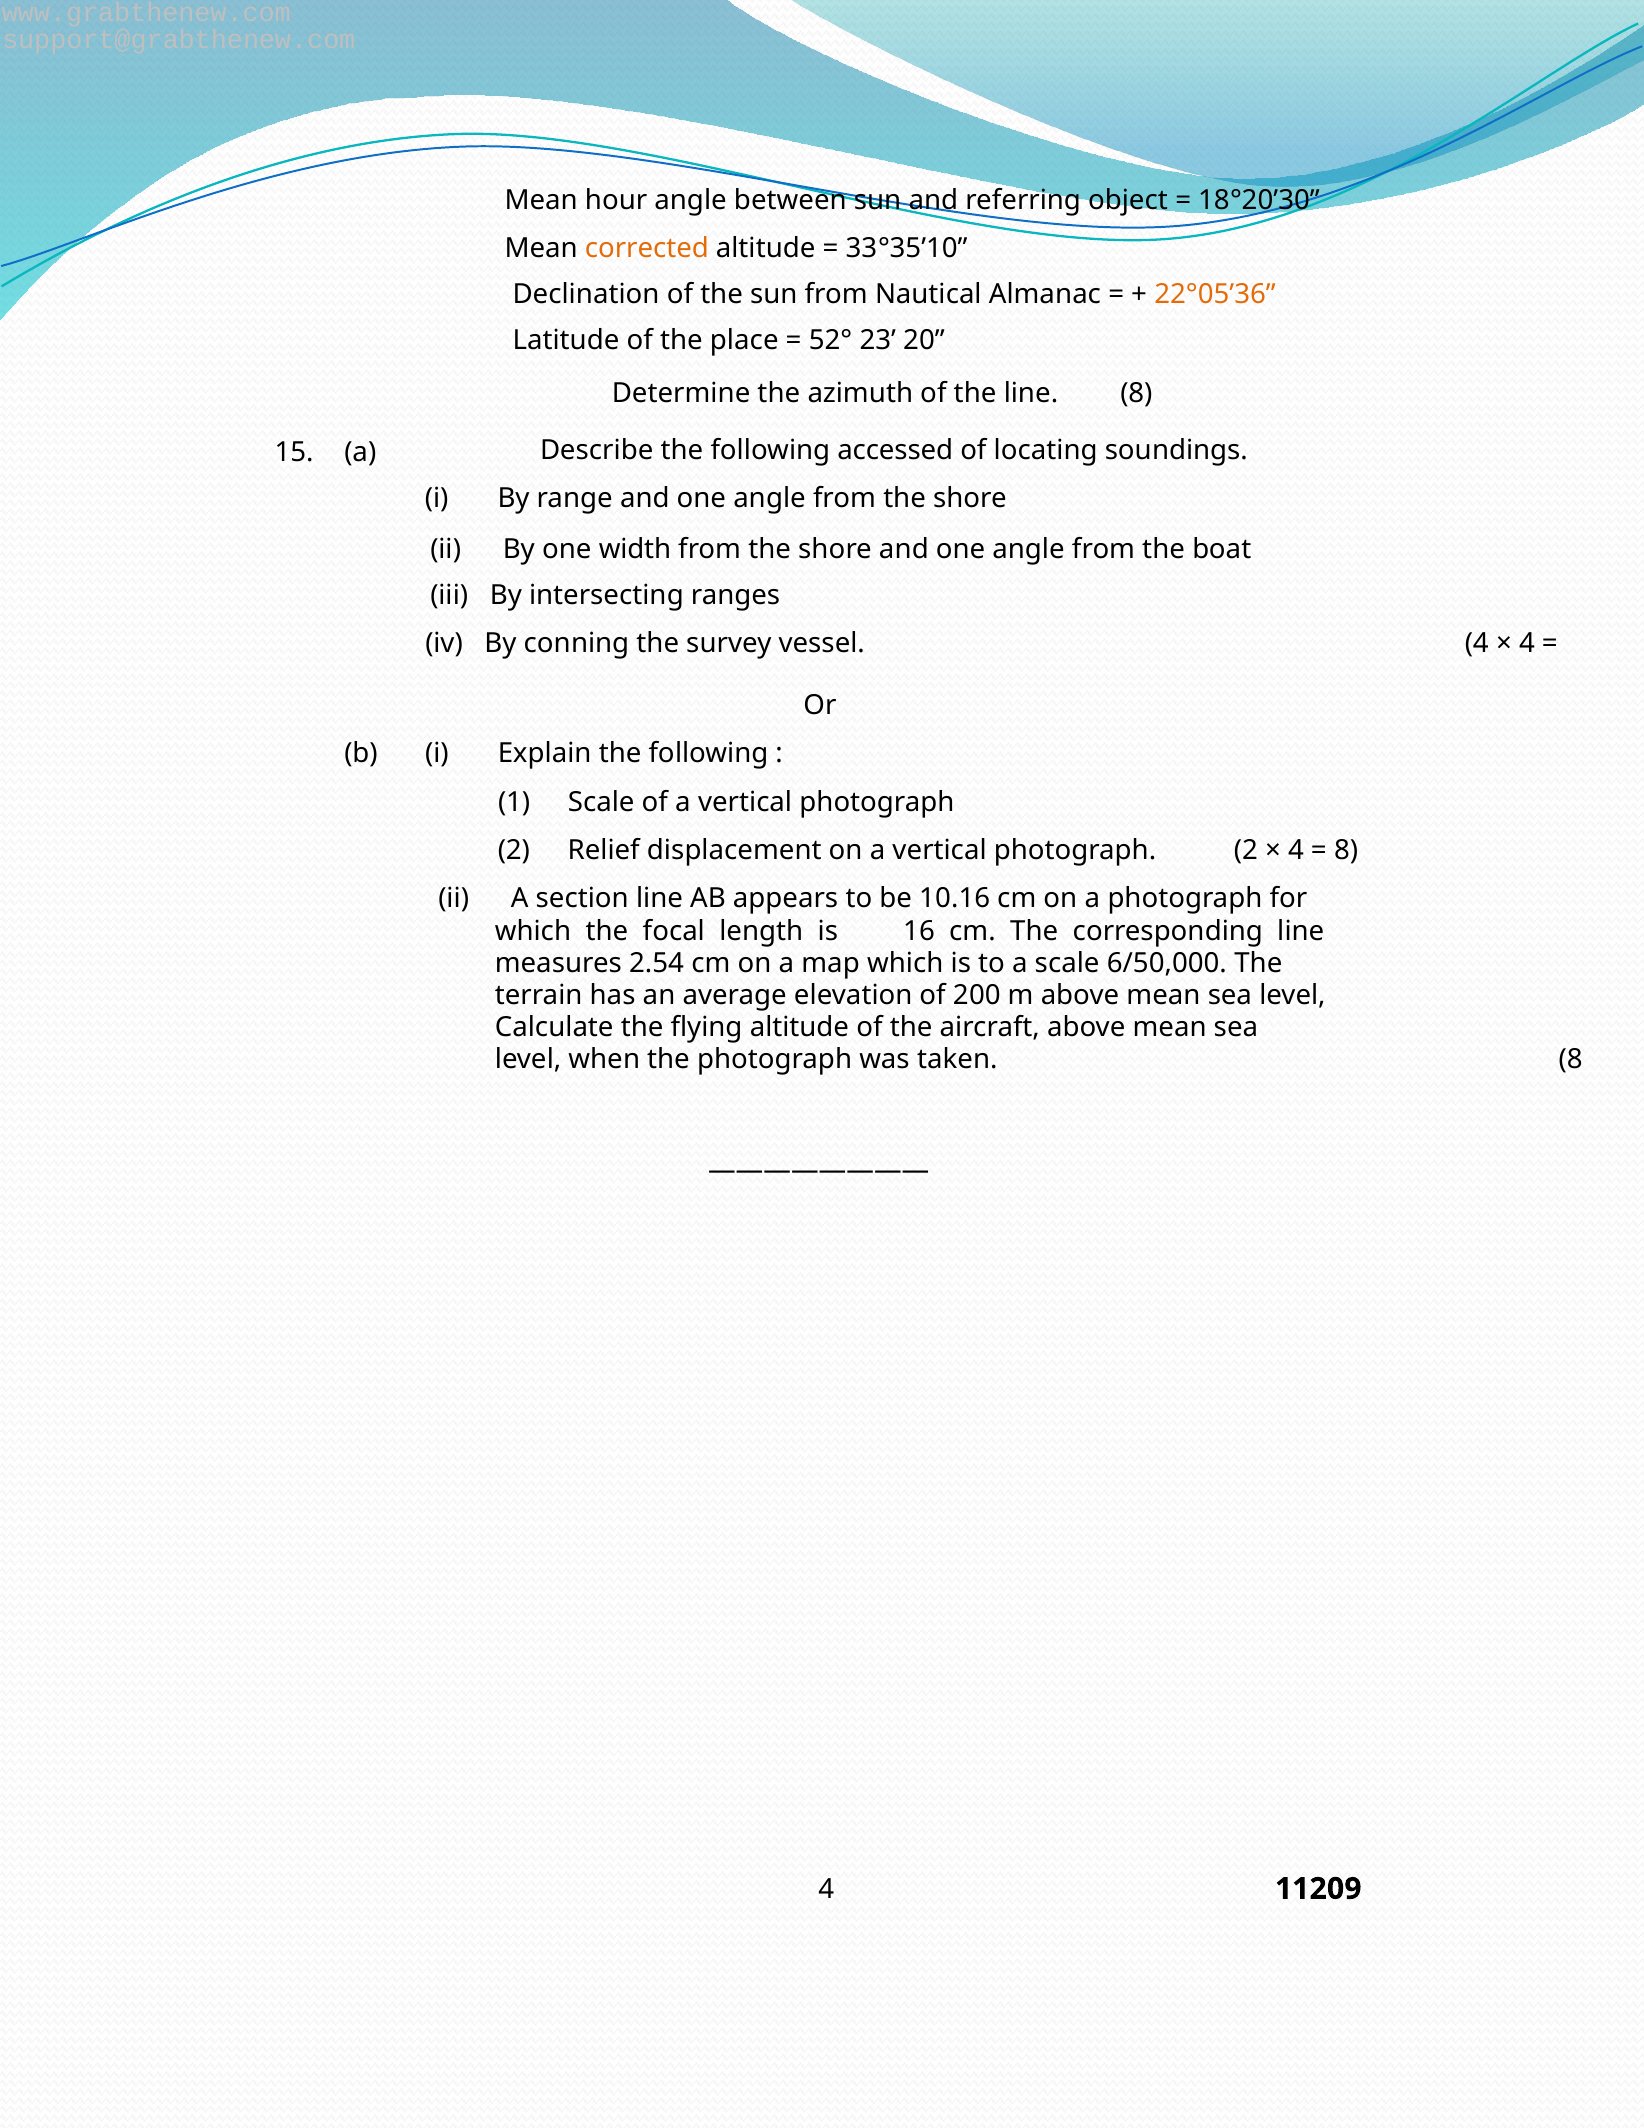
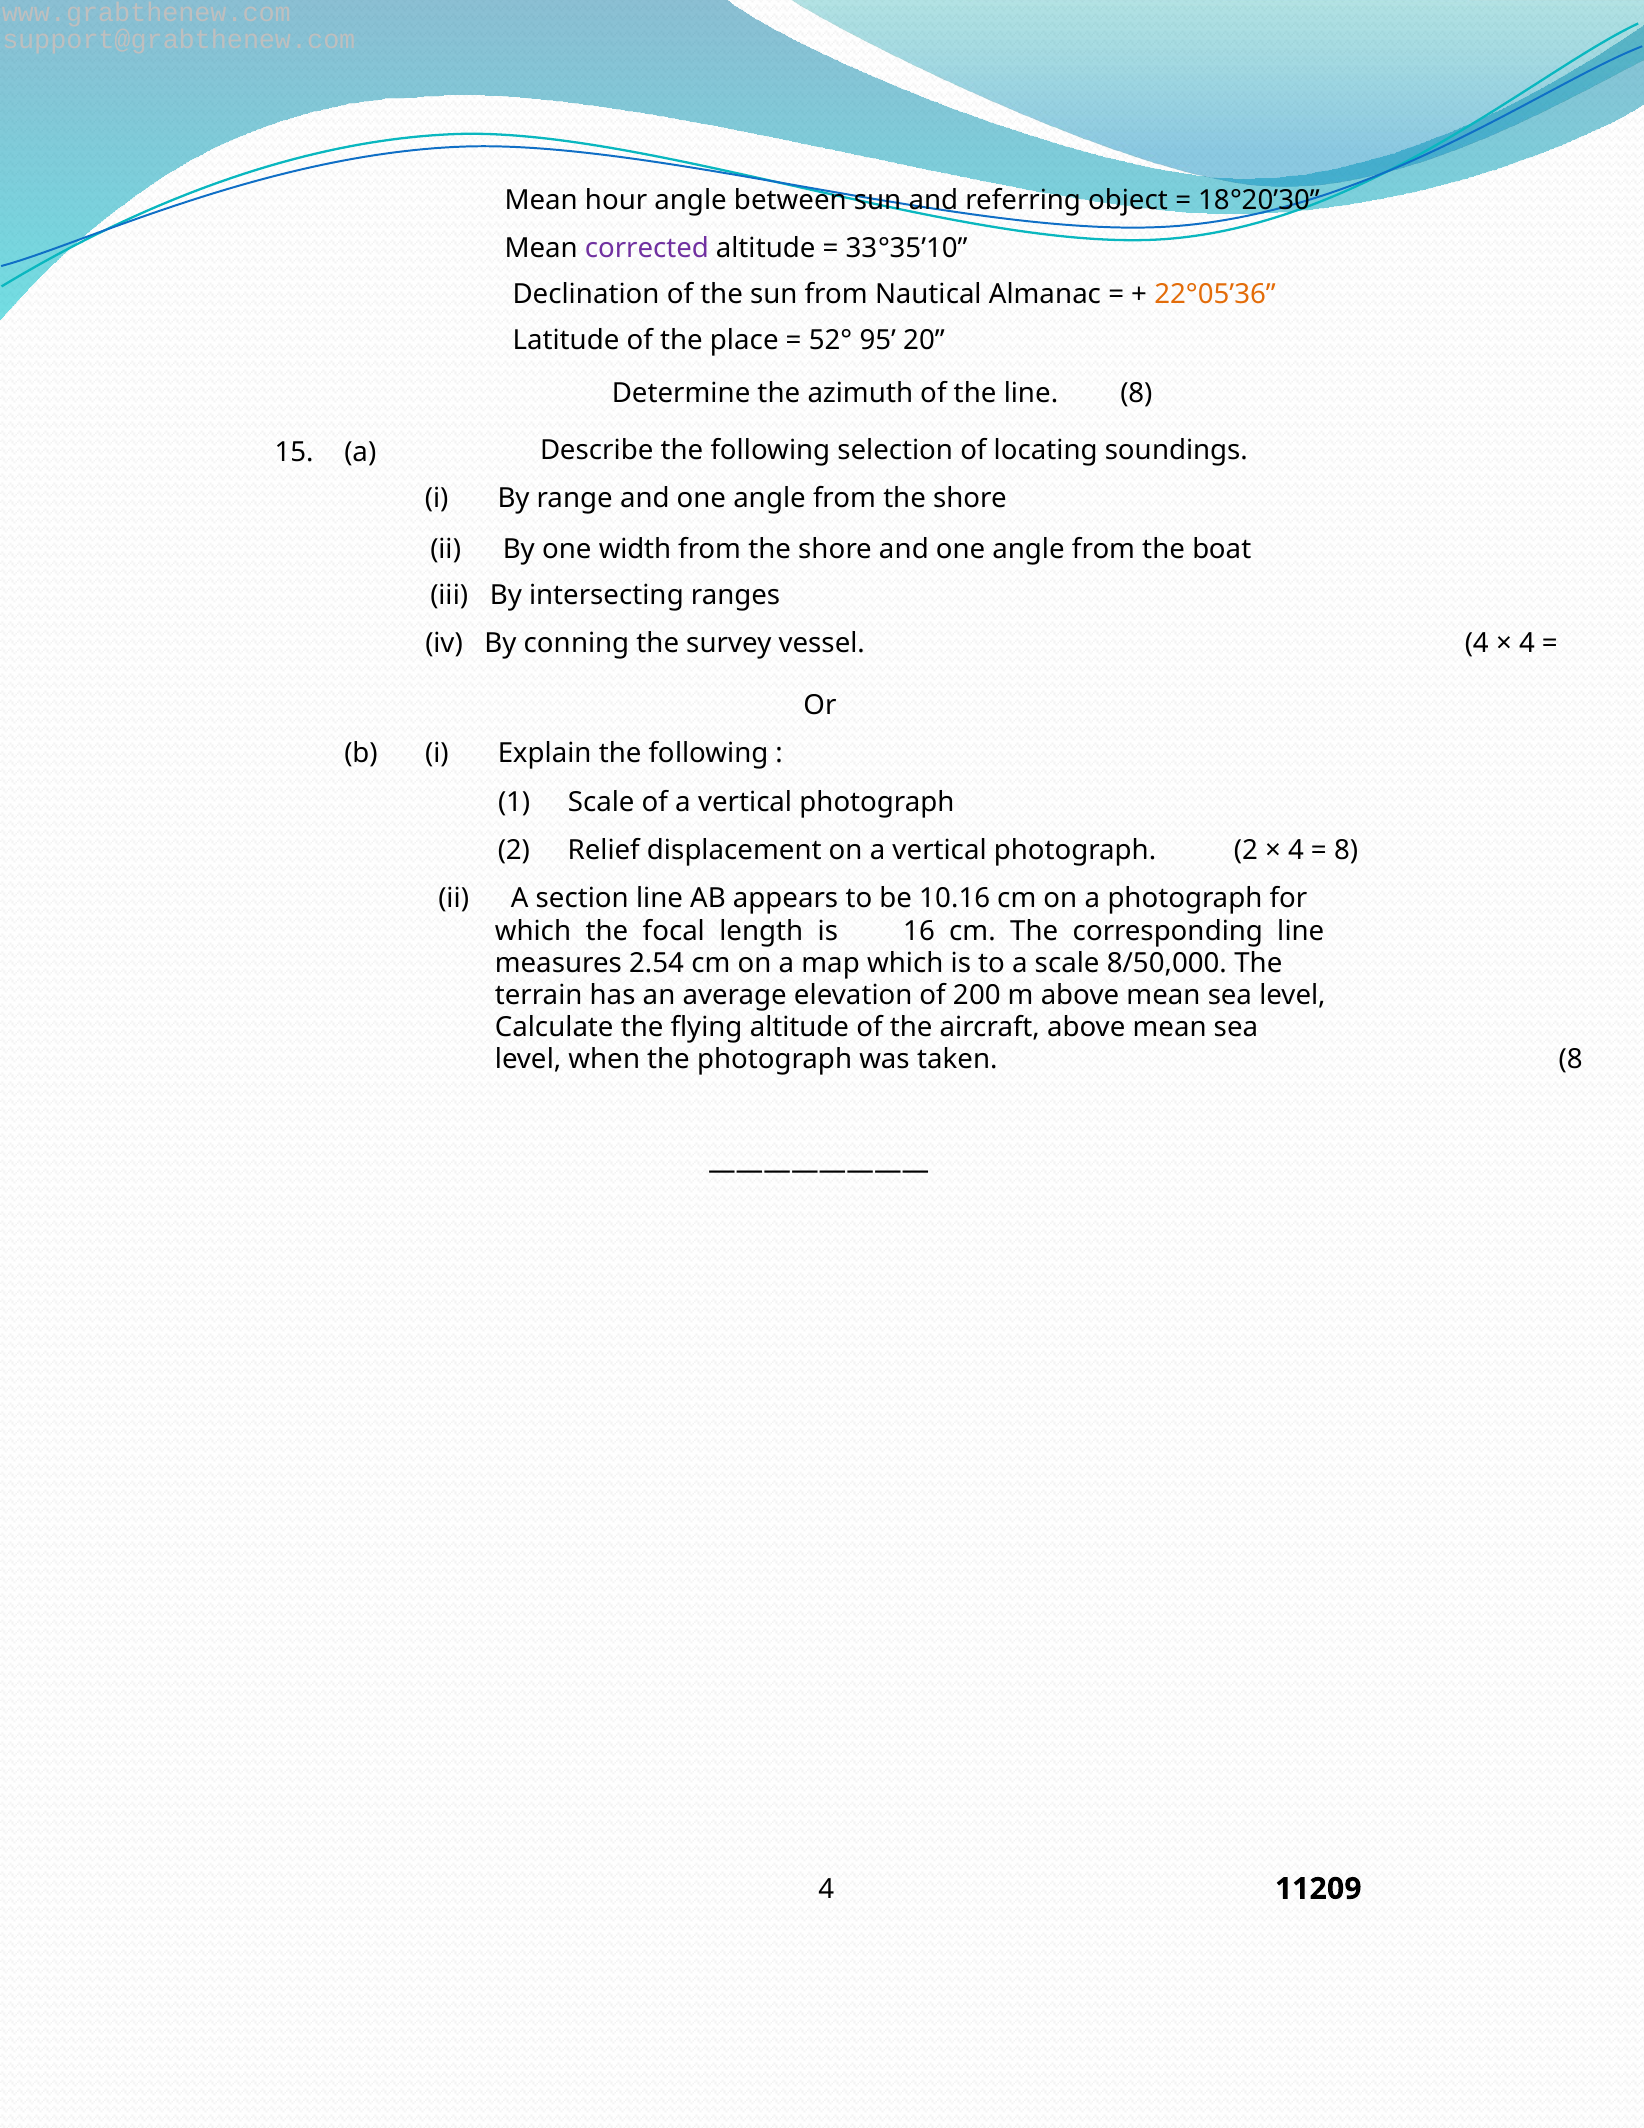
corrected colour: orange -> purple
23: 23 -> 95
accessed: accessed -> selection
6/50,000: 6/50,000 -> 8/50,000
